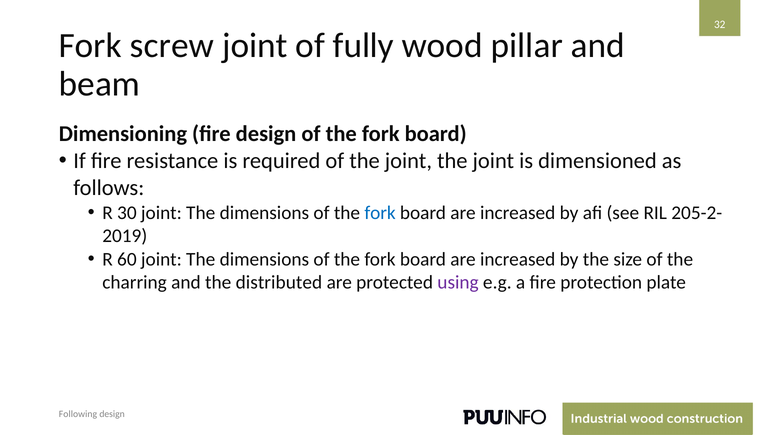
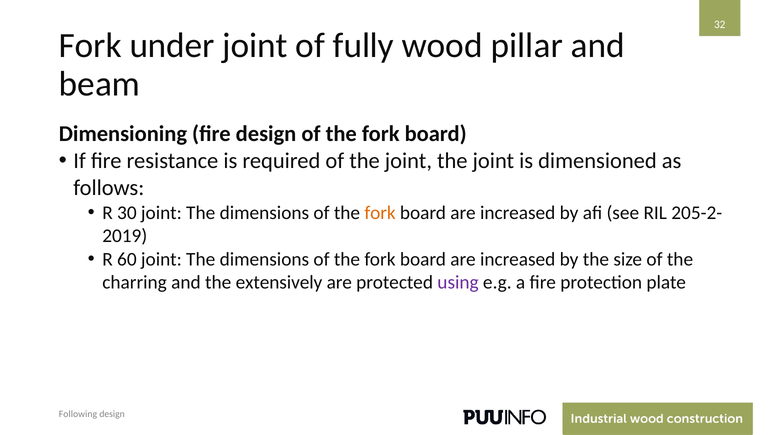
screw: screw -> under
fork at (380, 213) colour: blue -> orange
distributed: distributed -> extensively
